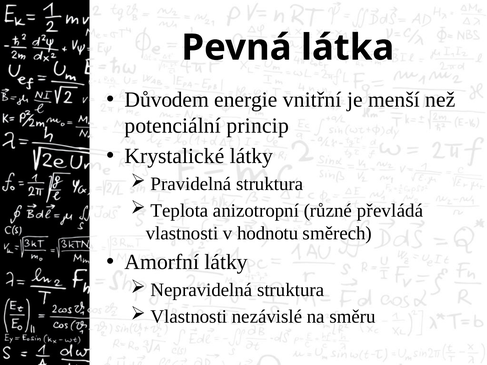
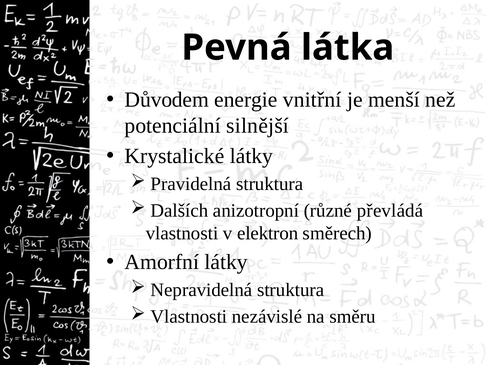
princip: princip -> silnější
Teplota: Teplota -> Dalších
hodnotu: hodnotu -> elektron
